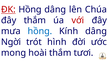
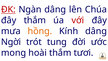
Hồng at (30, 9): Hồng -> Ngàn
hồng at (40, 31) colour: blue -> orange
hình: hình -> tung
